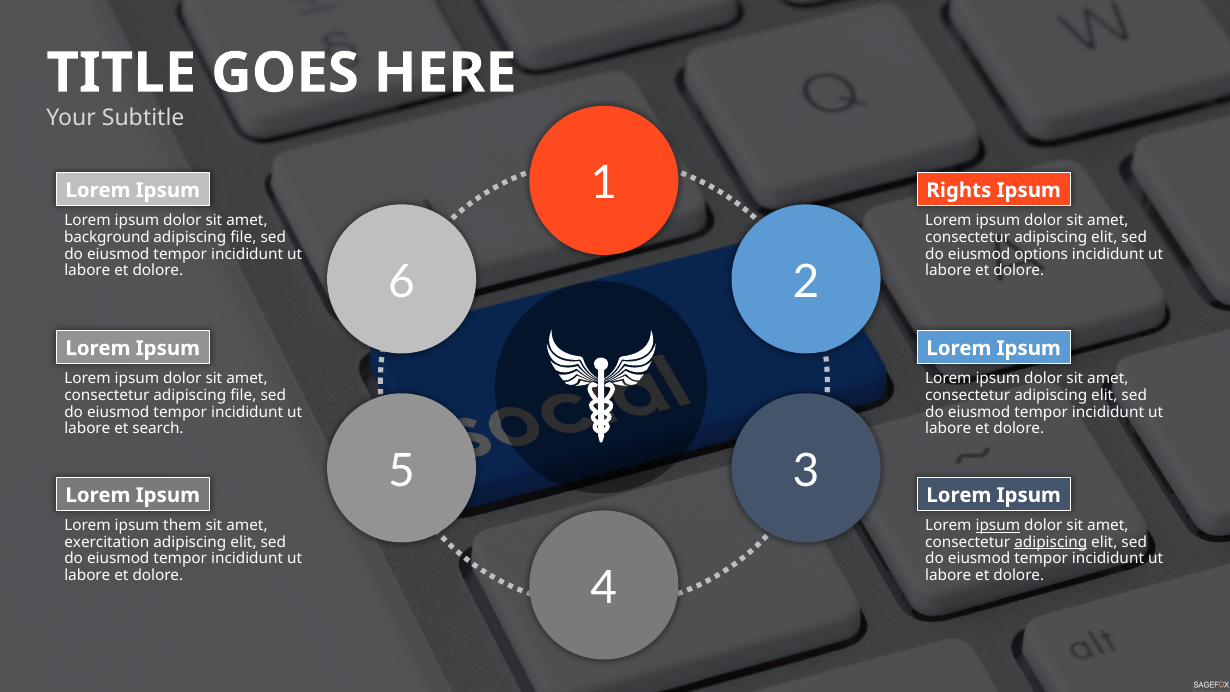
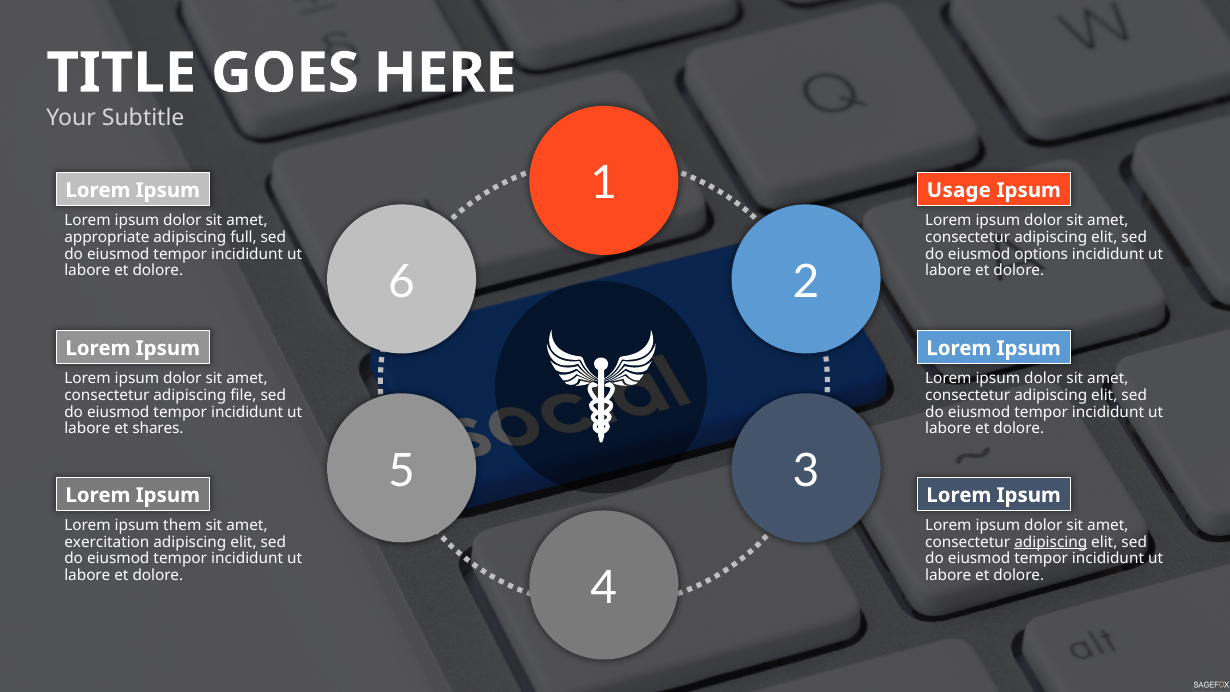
Rights: Rights -> Usage
background: background -> appropriate
file at (243, 237): file -> full
search: search -> shares
ipsum at (998, 526) underline: present -> none
